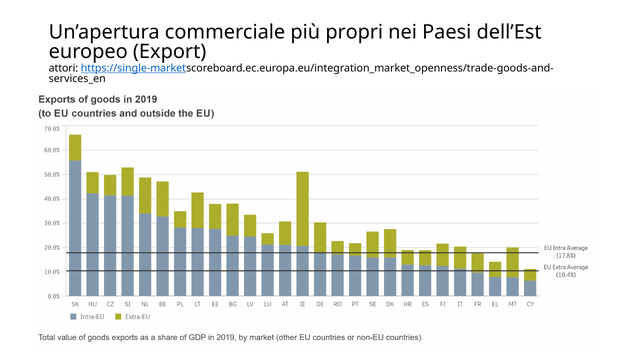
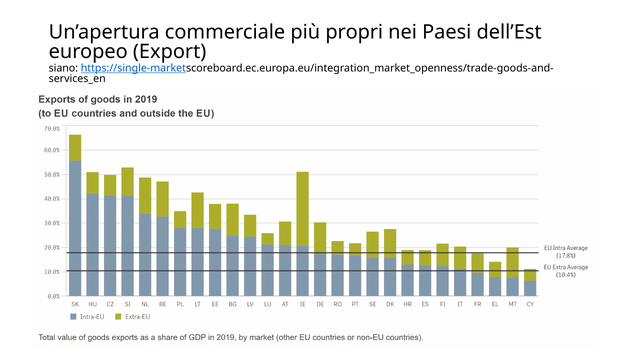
attori: attori -> siano
